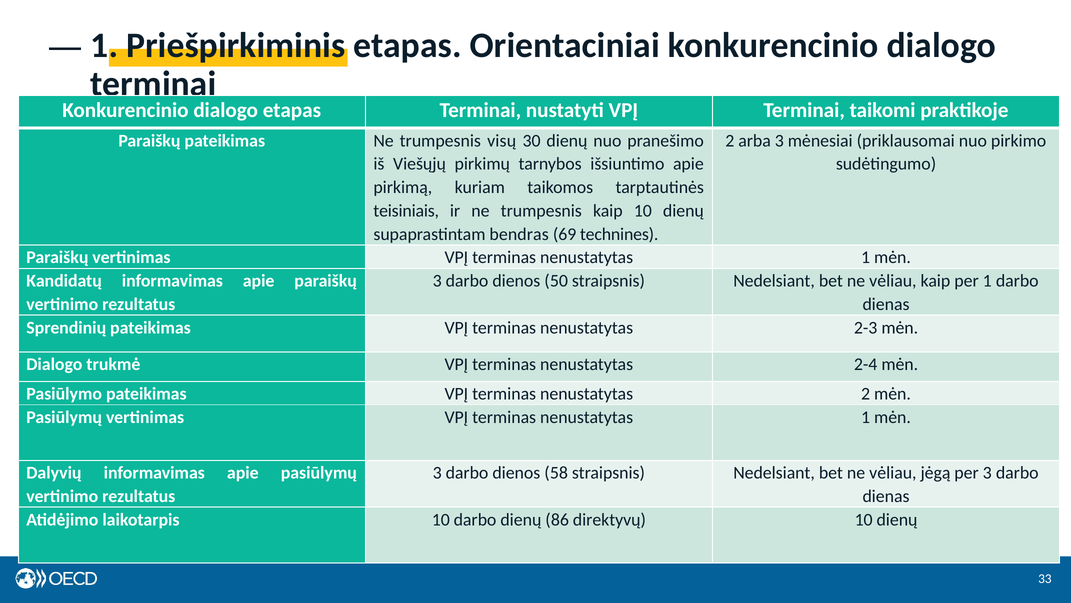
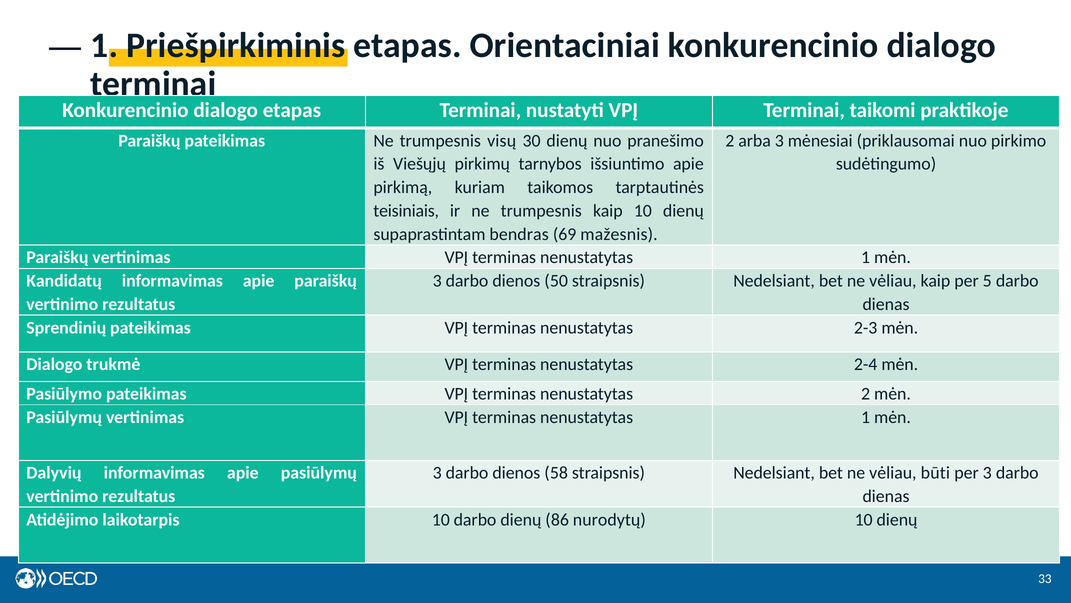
technines: technines -> mažesnis
per 1: 1 -> 5
jėgą: jėgą -> būti
direktyvų: direktyvų -> nurodytų
